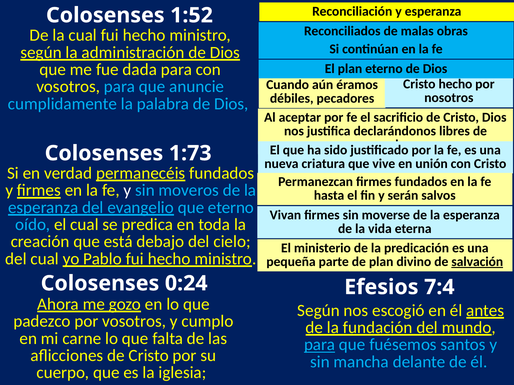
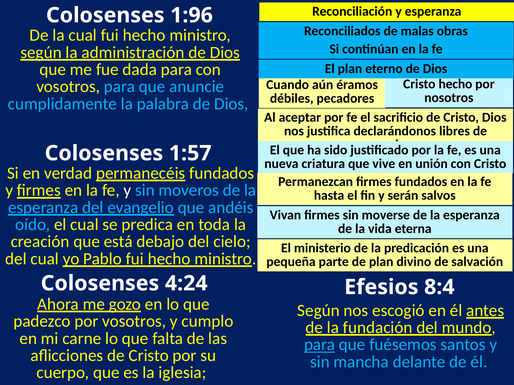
1:52: 1:52 -> 1:96
1:73: 1:73 -> 1:57
que eterno: eterno -> andéis
salvación underline: present -> none
0:24: 0:24 -> 4:24
7:4: 7:4 -> 8:4
